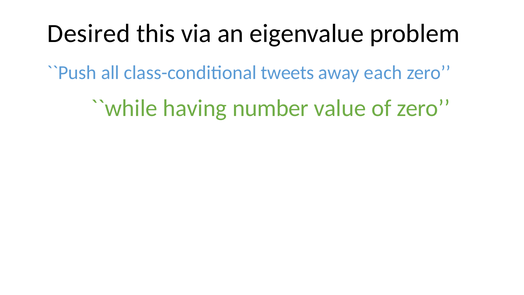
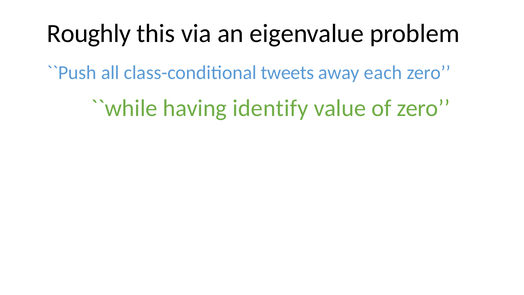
Desired: Desired -> Roughly
number: number -> identify
